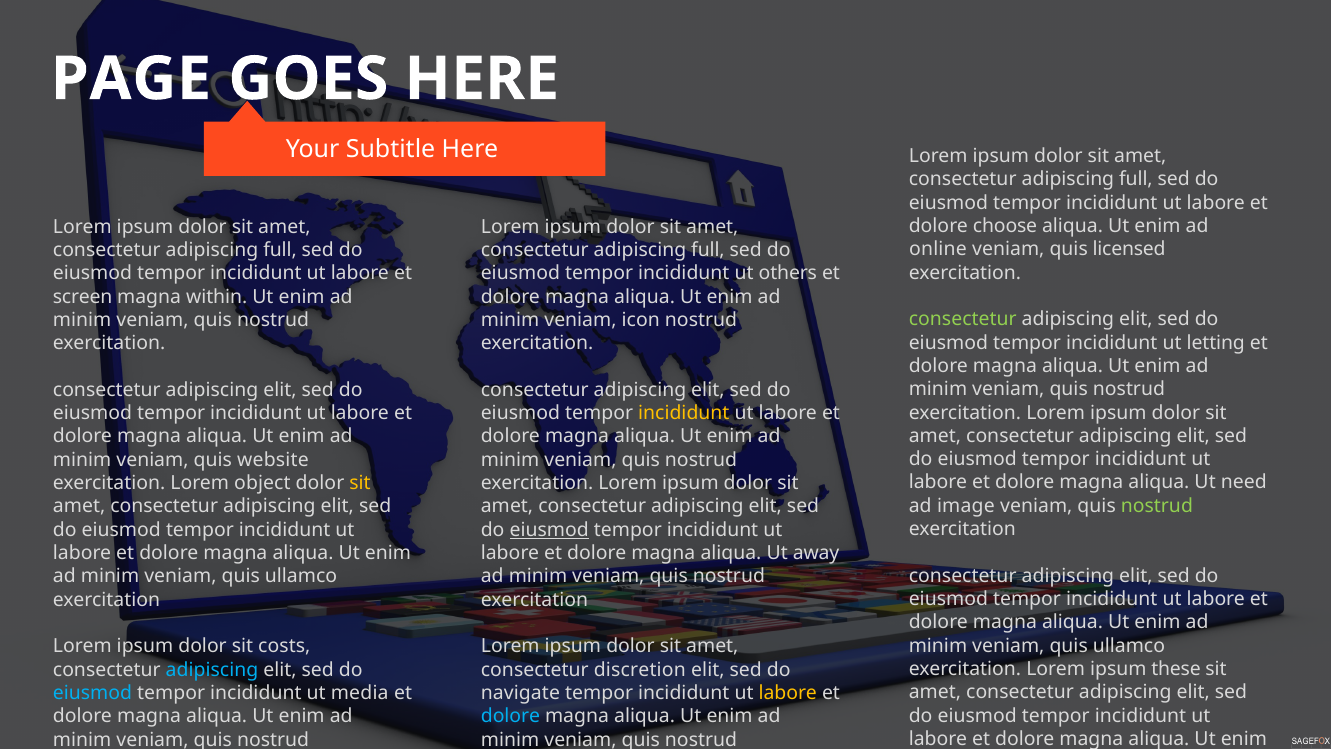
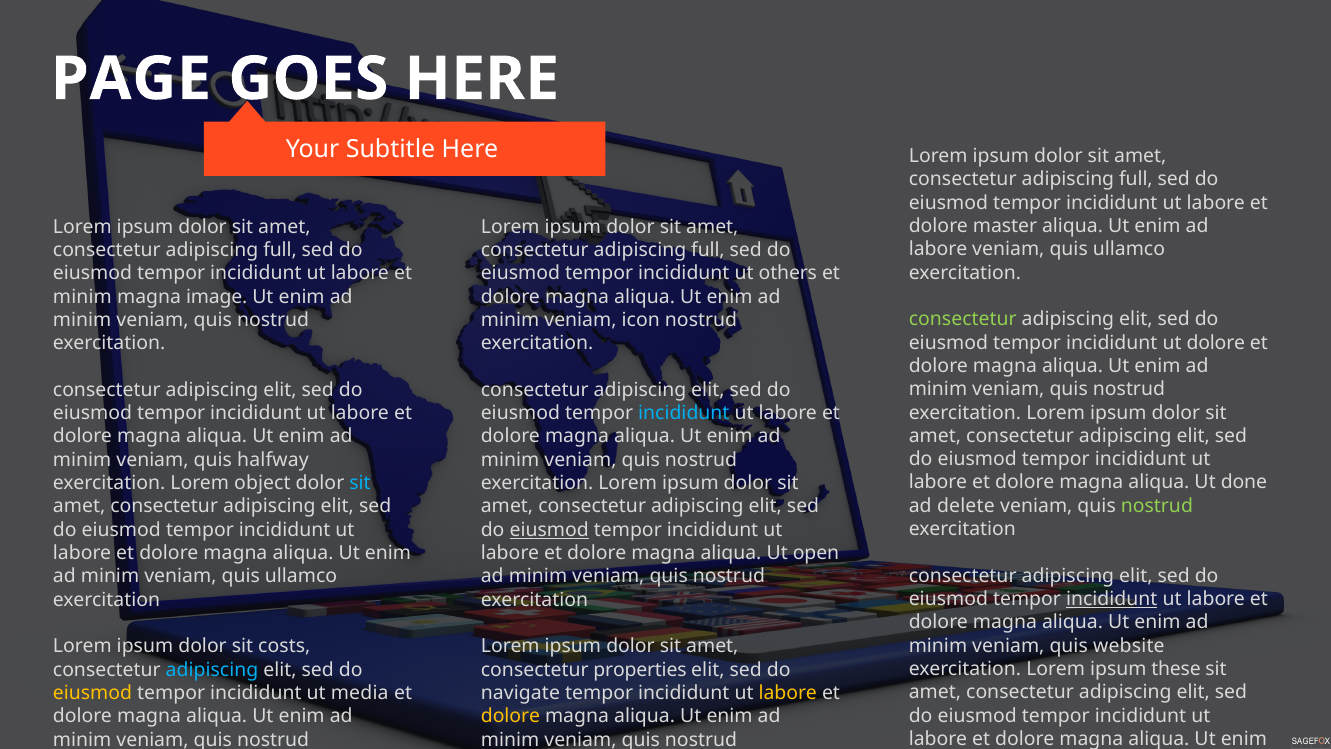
choose: choose -> master
online at (938, 249): online -> labore
licensed at (1129, 249): licensed -> ullamco
screen at (83, 297): screen -> minim
within: within -> image
ut letting: letting -> dolore
incididunt at (684, 413) colour: yellow -> light blue
website: website -> halfway
need: need -> done
sit at (360, 483) colour: yellow -> light blue
image: image -> delete
away: away -> open
incididunt at (1112, 599) underline: none -> present
ullamco at (1129, 645): ullamco -> website
discretion: discretion -> properties
eiusmod at (93, 693) colour: light blue -> yellow
dolore at (510, 716) colour: light blue -> yellow
